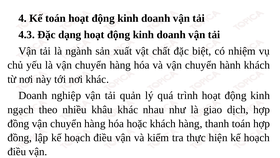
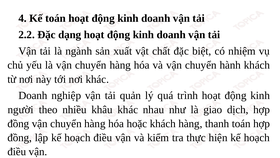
4.3: 4.3 -> 2.2
ngạch: ngạch -> người
